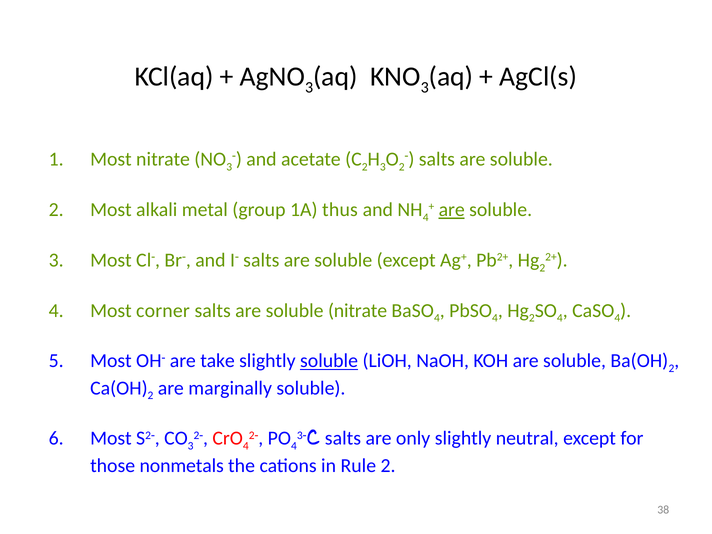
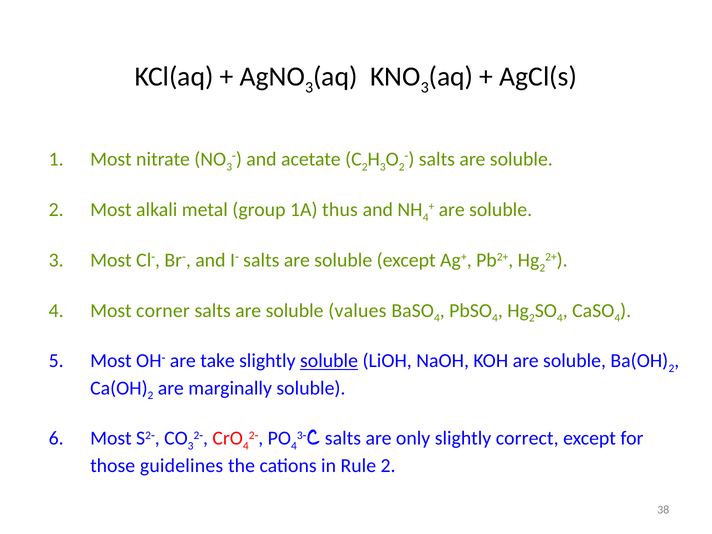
are at (452, 210) underline: present -> none
soluble nitrate: nitrate -> values
neutral: neutral -> correct
nonmetals: nonmetals -> guidelines
